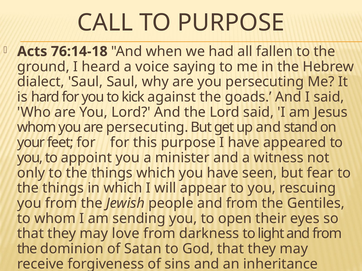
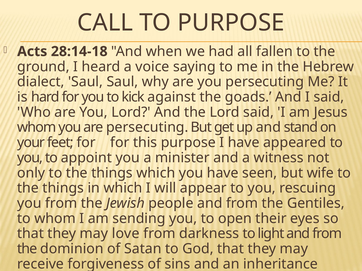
76:14-18: 76:14-18 -> 28:14-18
fear: fear -> wife
